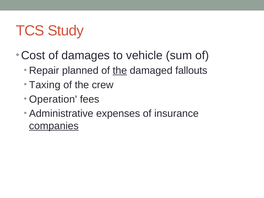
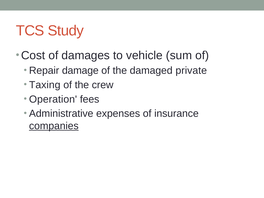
planned: planned -> damage
the at (120, 71) underline: present -> none
fallouts: fallouts -> private
